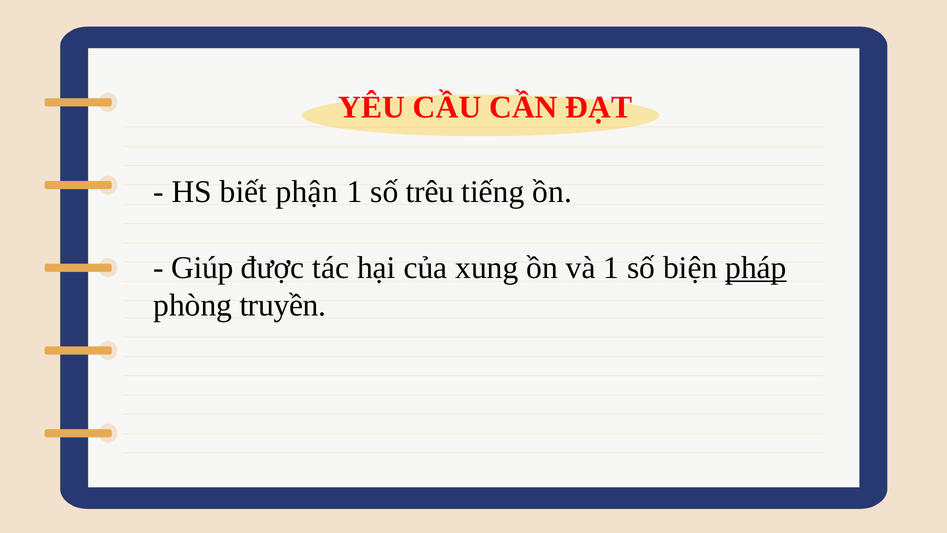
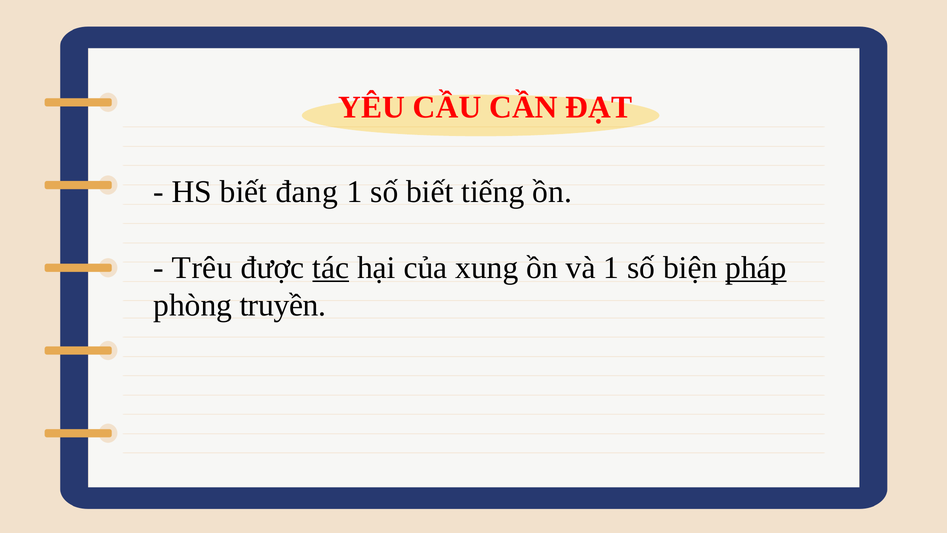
phận: phận -> đang
số trêu: trêu -> biết
Giúp: Giúp -> Trêu
tác underline: none -> present
